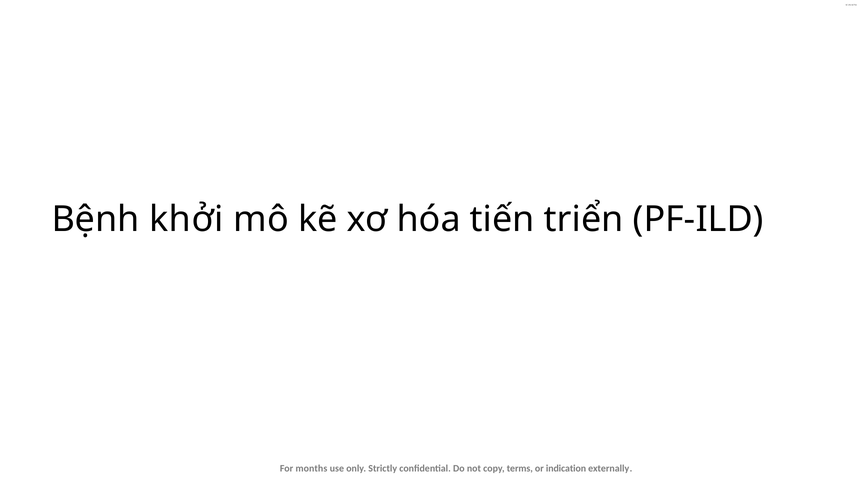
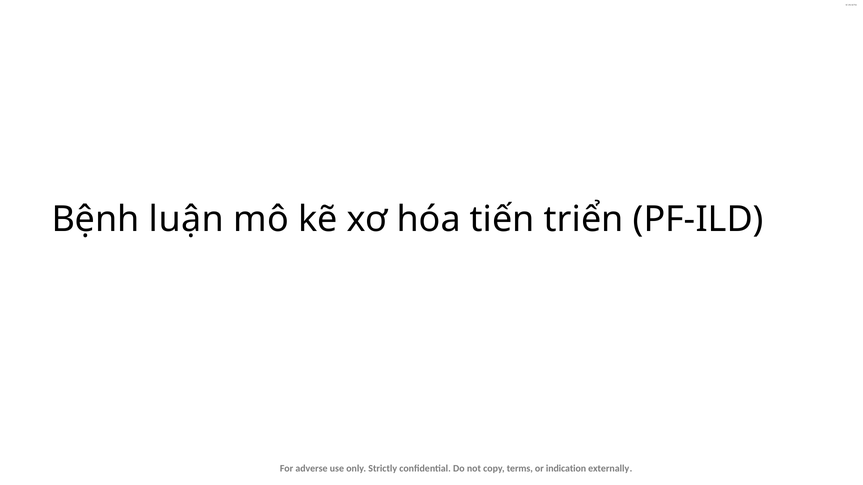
khởi: khởi -> luận
months: months -> adverse
